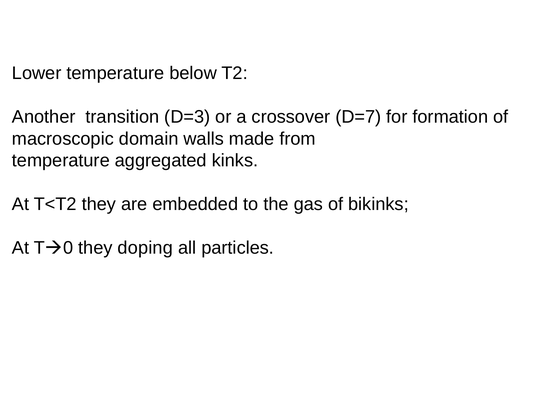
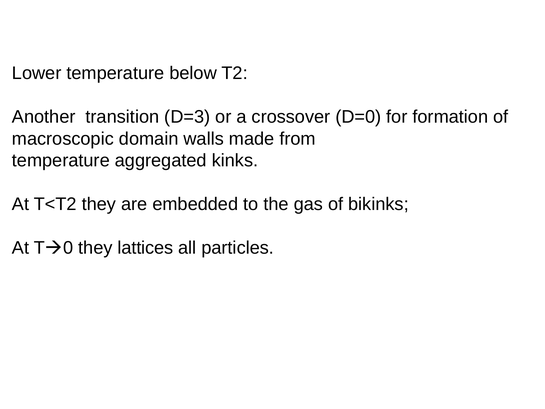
D=7: D=7 -> D=0
doping: doping -> lattices
